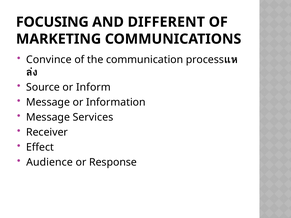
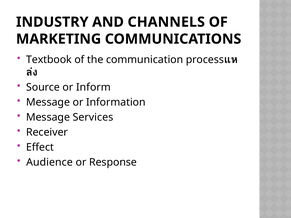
FOCUSING: FOCUSING -> INDUSTRY
DIFFERENT: DIFFERENT -> CHANNELS
Convince: Convince -> Textbook
